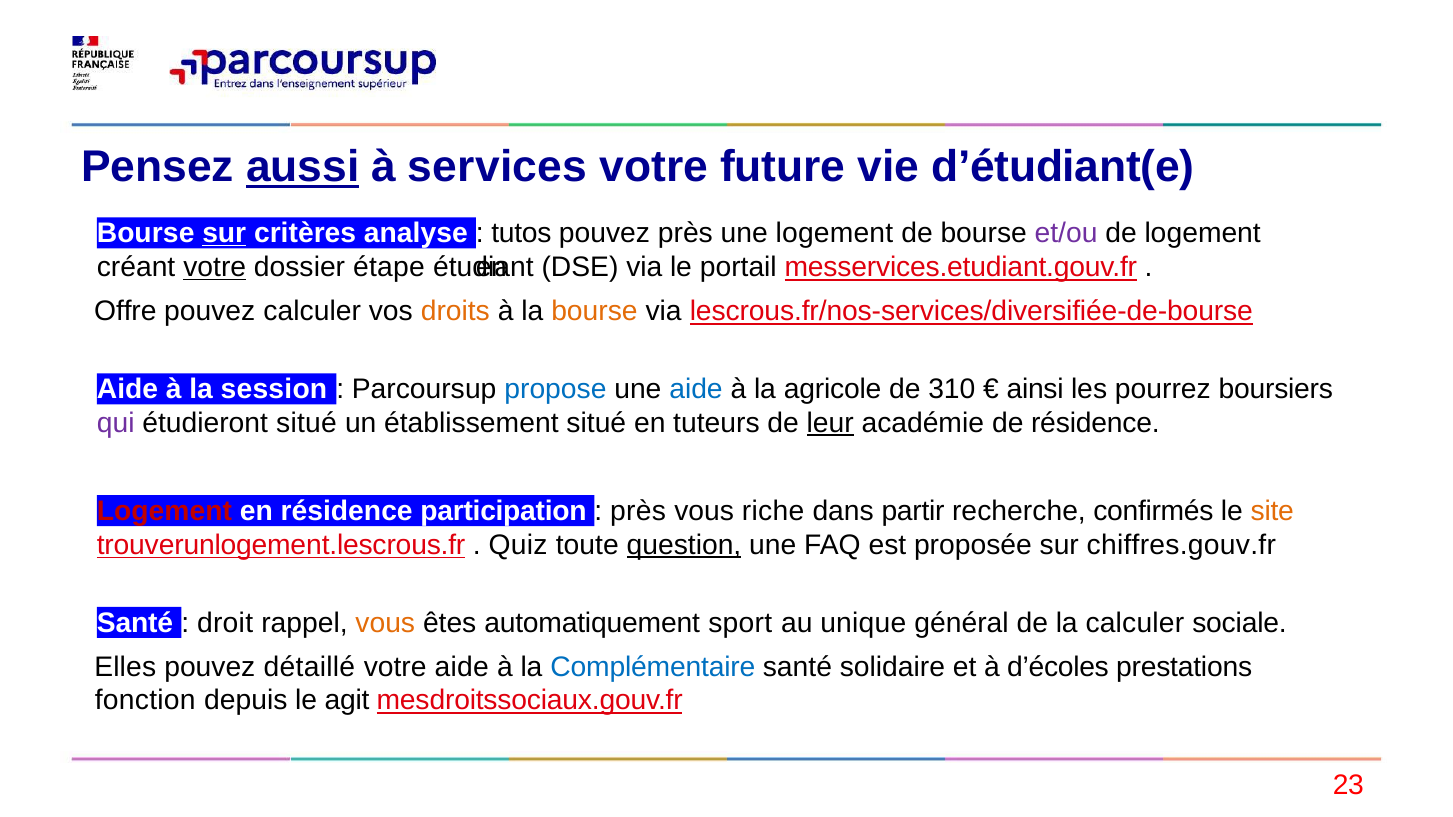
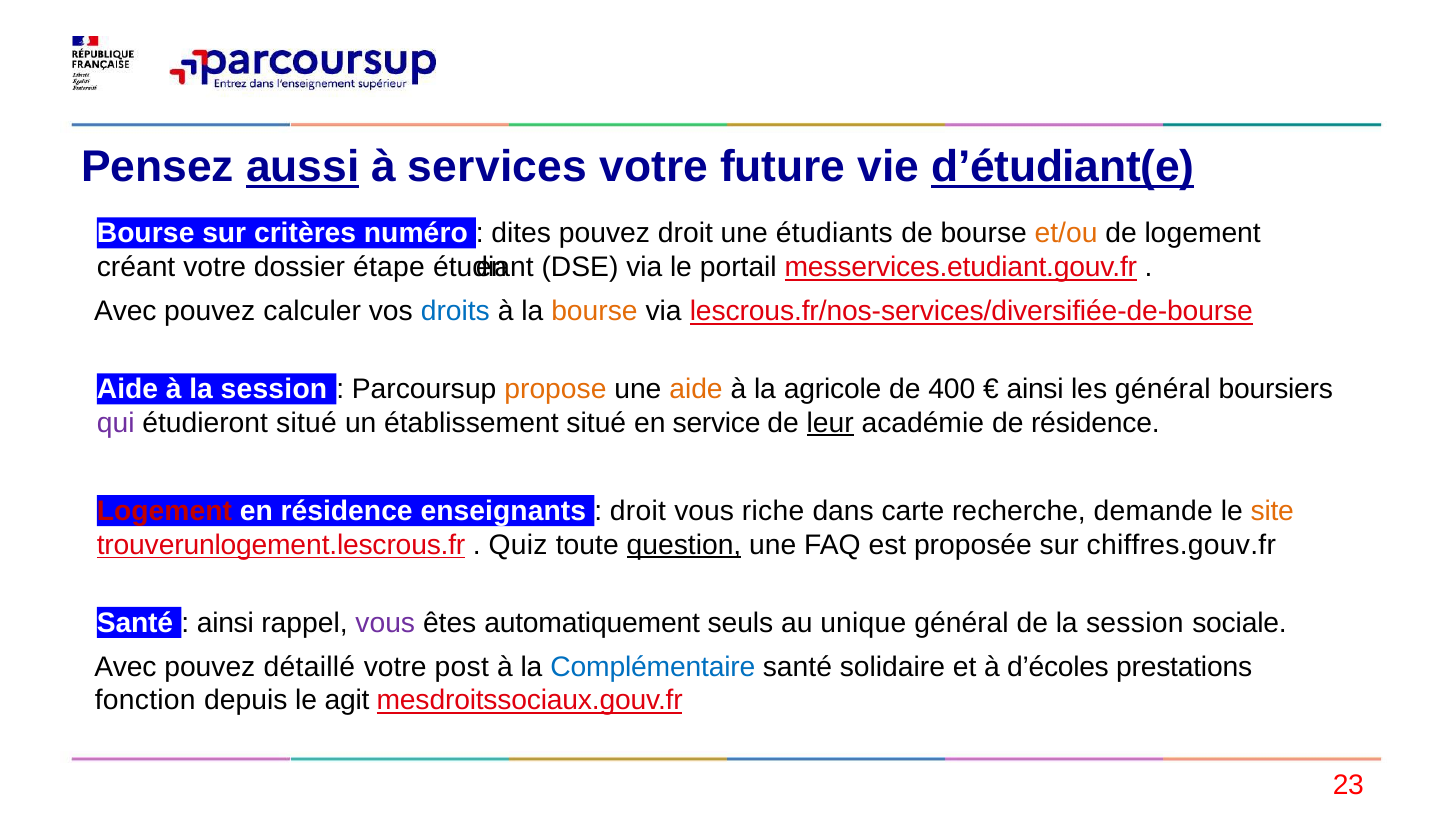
d’étudiant(e underline: none -> present
sur at (224, 233) underline: present -> none
analyse: analyse -> numéro
tutos: tutos -> dites
pouvez près: près -> droit
une logement: logement -> étudiants
et/ou colour: purple -> orange
votre at (215, 267) underline: present -> none
Offre at (125, 311): Offre -> Avec
droits colour: orange -> blue
propose colour: blue -> orange
aide at (696, 389) colour: blue -> orange
310: 310 -> 400
les pourrez: pourrez -> général
tuteurs: tuteurs -> service
participation: participation -> enseignants
près at (638, 511): près -> droit
partir: partir -> carte
confirmés: confirmés -> demande
droit at (225, 623): droit -> ainsi
vous at (385, 623) colour: orange -> purple
sport: sport -> seuls
de la calculer: calculer -> session
Elles at (125, 667): Elles -> Avec
votre aide: aide -> post
